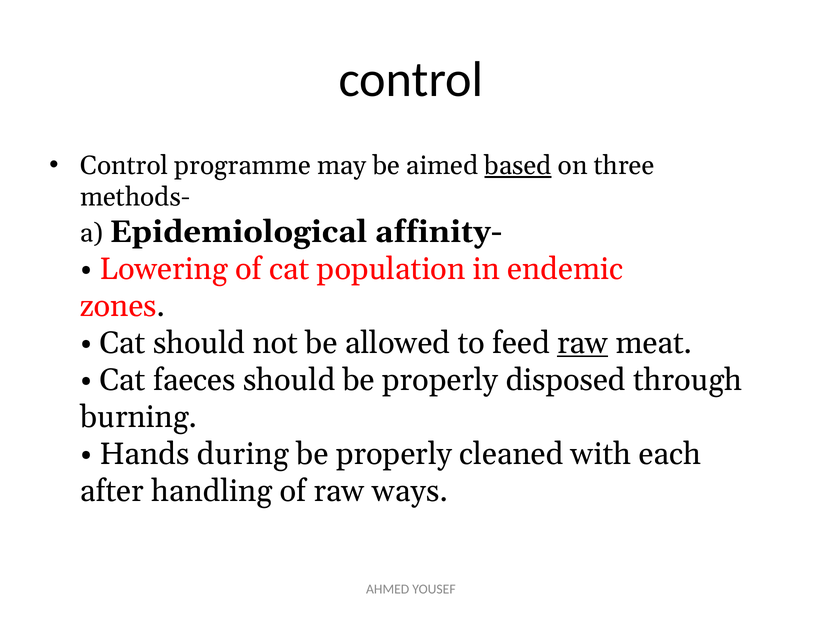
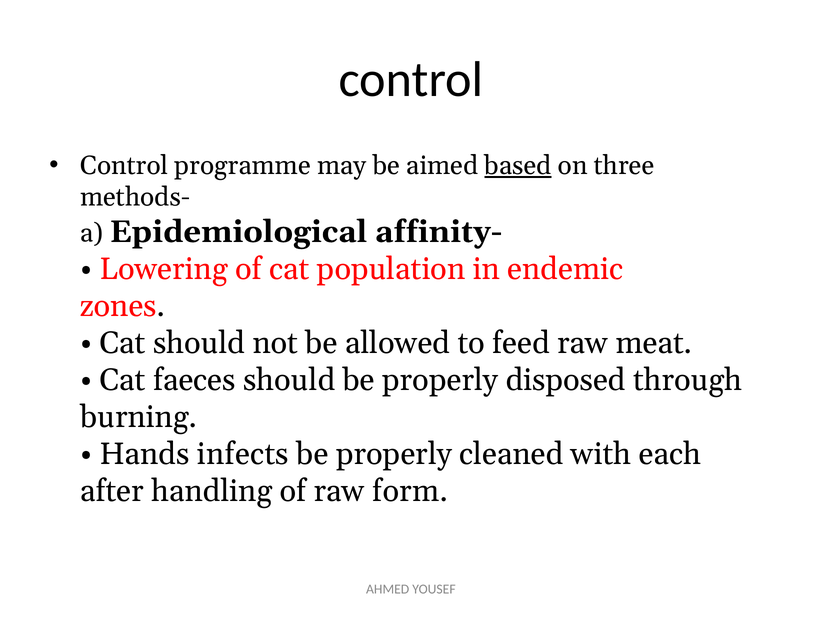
raw at (583, 343) underline: present -> none
during: during -> infects
ways: ways -> form
